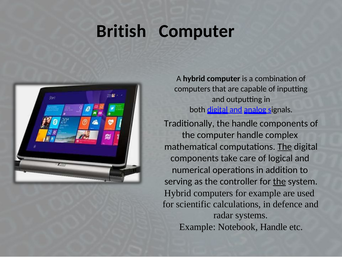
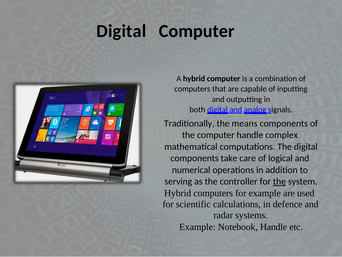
British at (121, 31): British -> Digital
the handle: handle -> means
The at (285, 146) underline: present -> none
